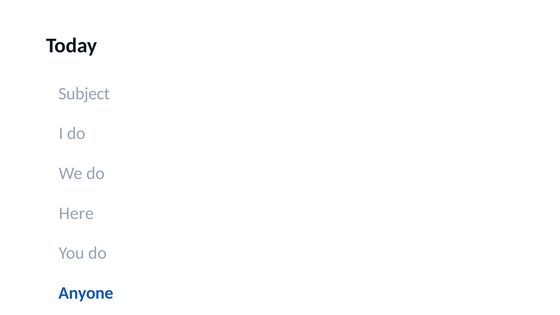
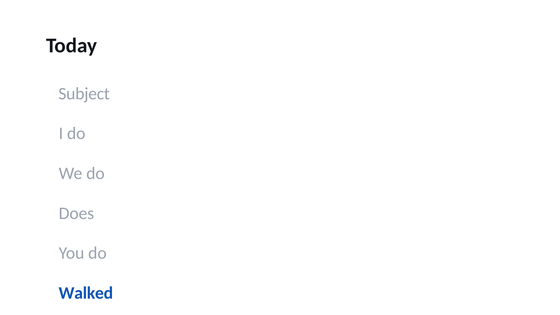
Here: Here -> Does
Anyone: Anyone -> Walked
